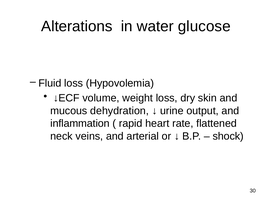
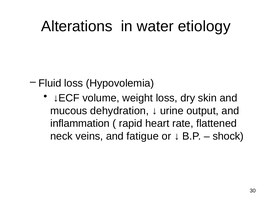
glucose: glucose -> etiology
arterial: arterial -> fatigue
